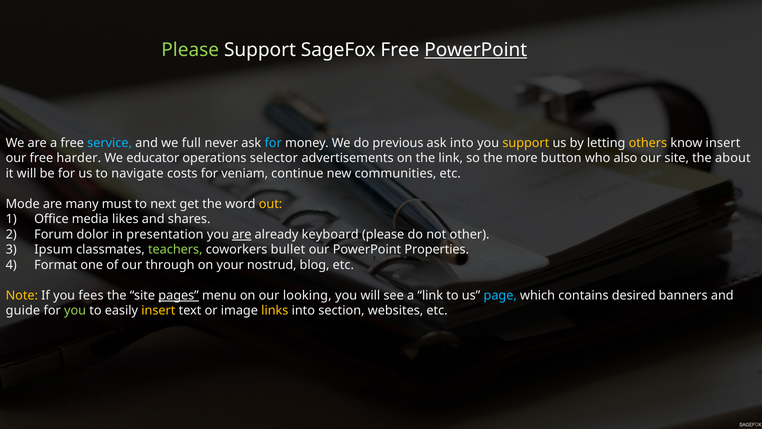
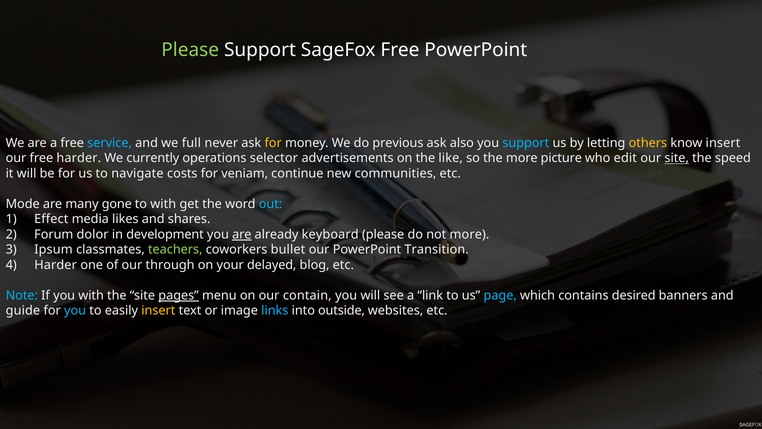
PowerPoint at (476, 50) underline: present -> none
for at (273, 143) colour: light blue -> yellow
ask into: into -> also
support at (526, 143) colour: yellow -> light blue
educator: educator -> currently
the link: link -> like
button: button -> picture
also: also -> edit
site at (677, 158) underline: none -> present
about: about -> speed
must: must -> gone
to next: next -> with
out colour: yellow -> light blue
Office: Office -> Effect
presentation: presentation -> development
not other: other -> more
Properties: Properties -> Transition
Format at (56, 265): Format -> Harder
nostrud: nostrud -> delayed
Note colour: yellow -> light blue
you fees: fees -> with
looking: looking -> contain
you at (75, 310) colour: light green -> light blue
links colour: yellow -> light blue
section: section -> outside
